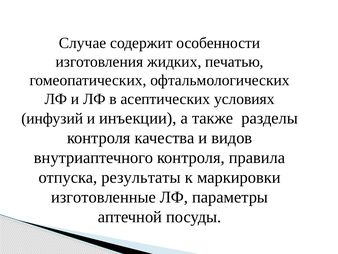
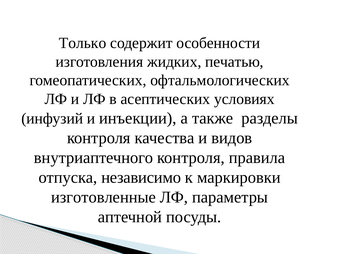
Случае: Случае -> Только
результаты: результаты -> независимо
